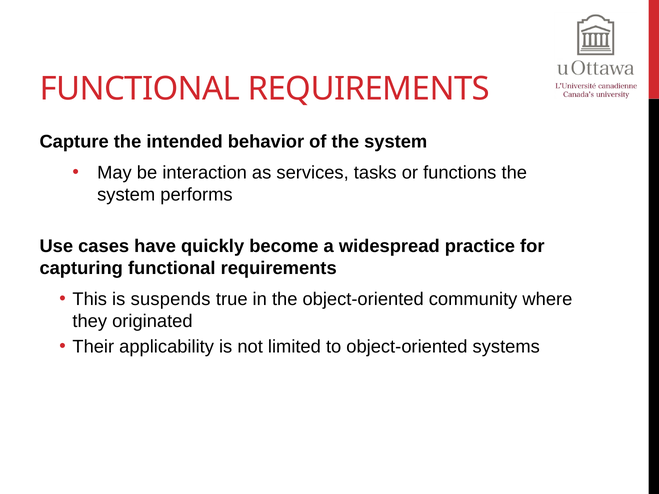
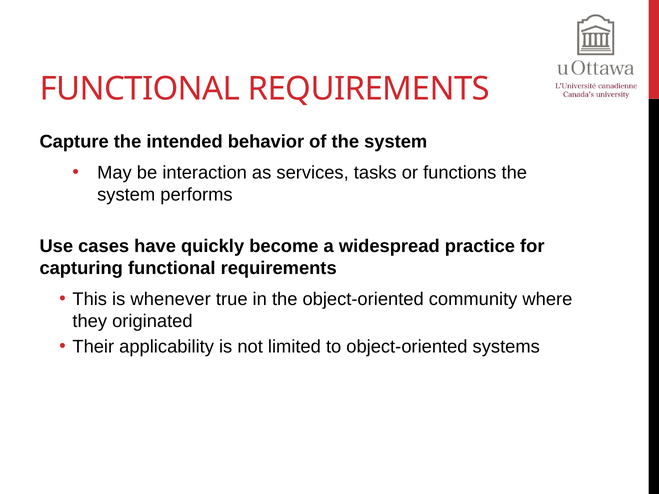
suspends: suspends -> whenever
